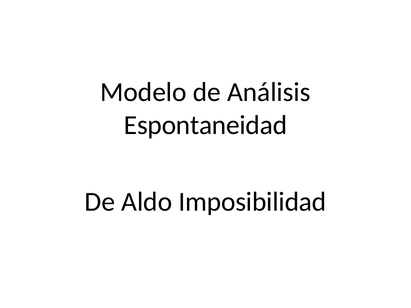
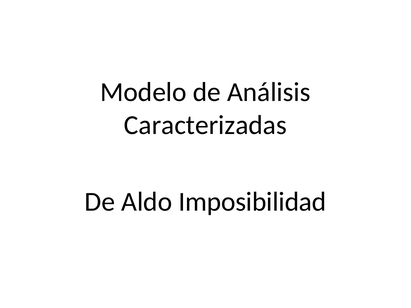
Espontaneidad: Espontaneidad -> Caracterizadas
